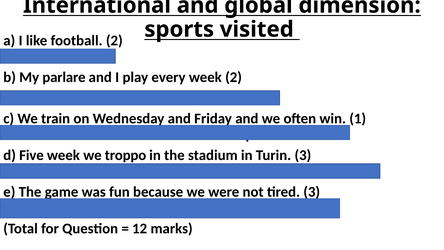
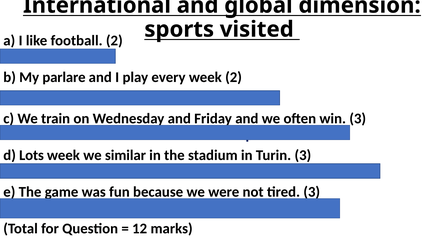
1 at (358, 119): 1 -> 3
Five: Five -> Lots
troppo: troppo -> similar
